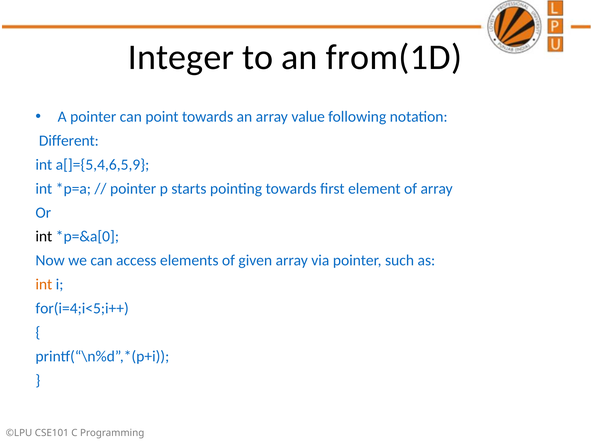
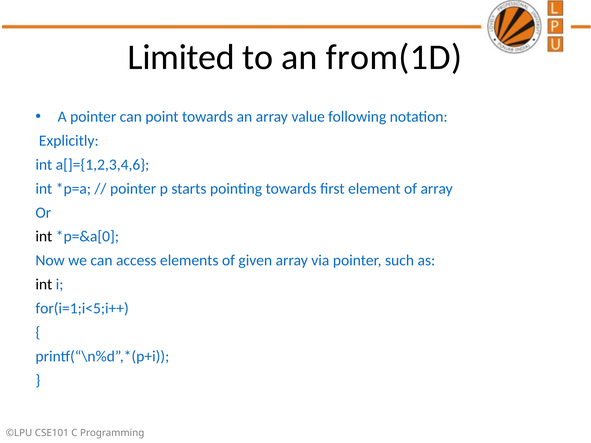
Integer: Integer -> Limited
Different: Different -> Explicitly
a[]={5,4,6,5,9: a[]={5,4,6,5,9 -> a[]={1,2,3,4,6
int at (44, 285) colour: orange -> black
for(i=4;i<5;i++: for(i=4;i<5;i++ -> for(i=1;i<5;i++
